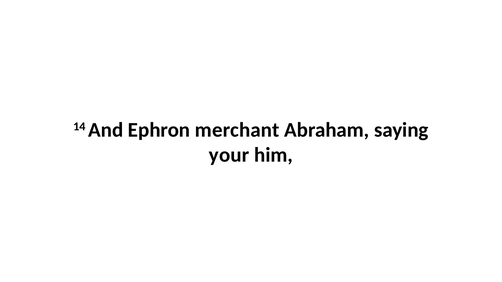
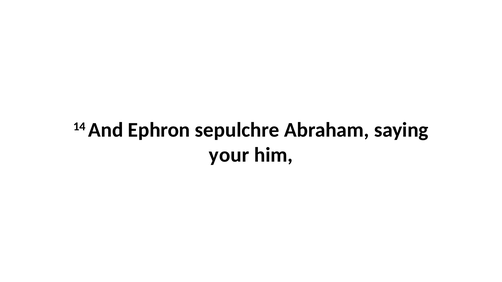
merchant: merchant -> sepulchre
